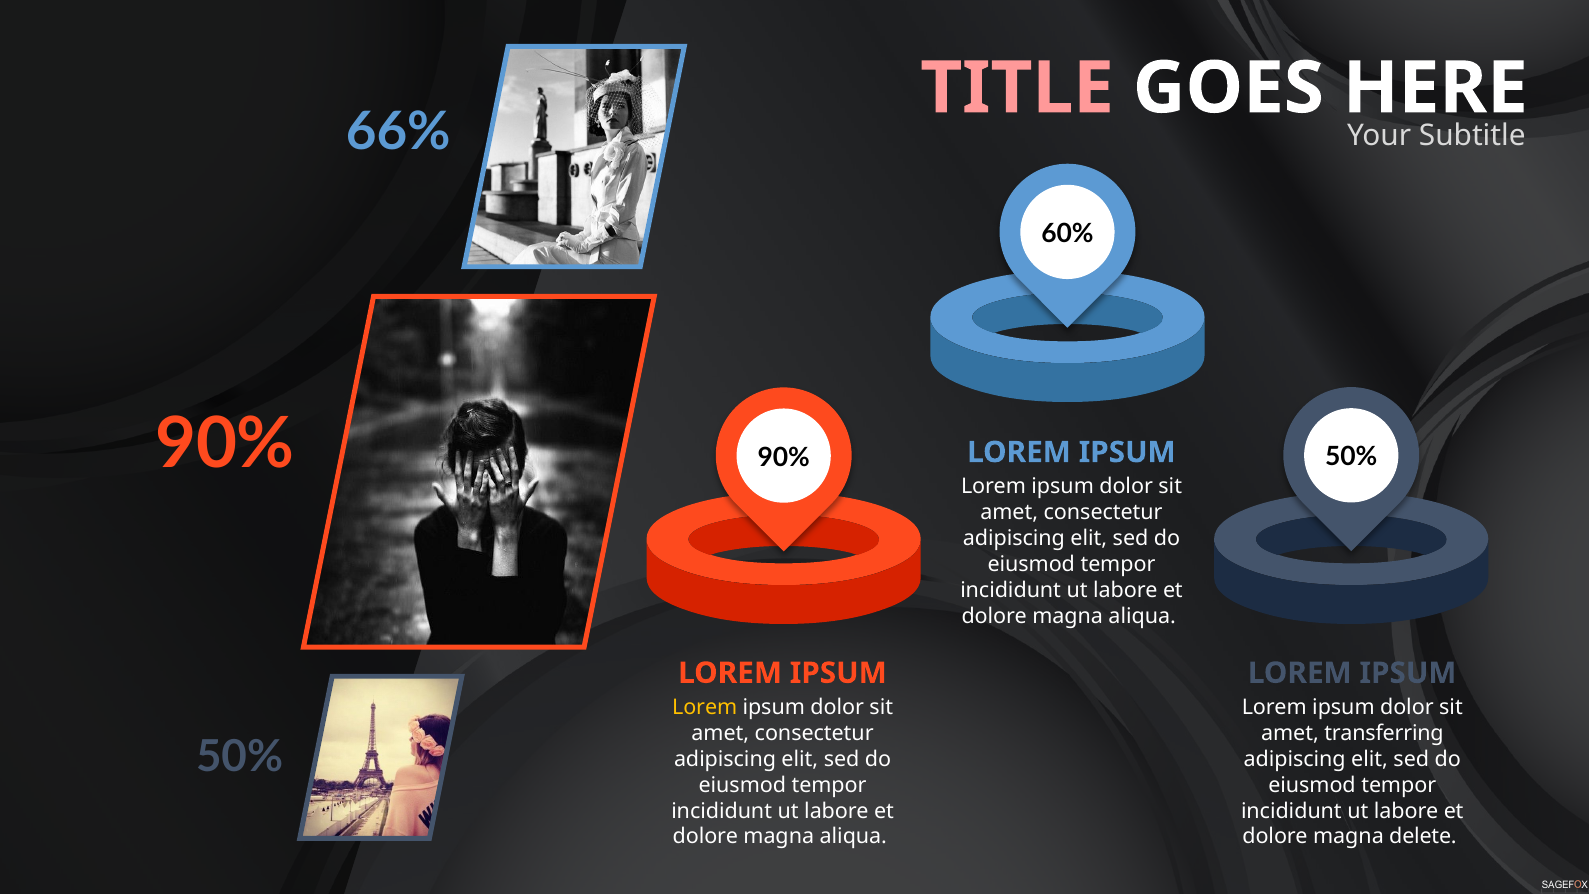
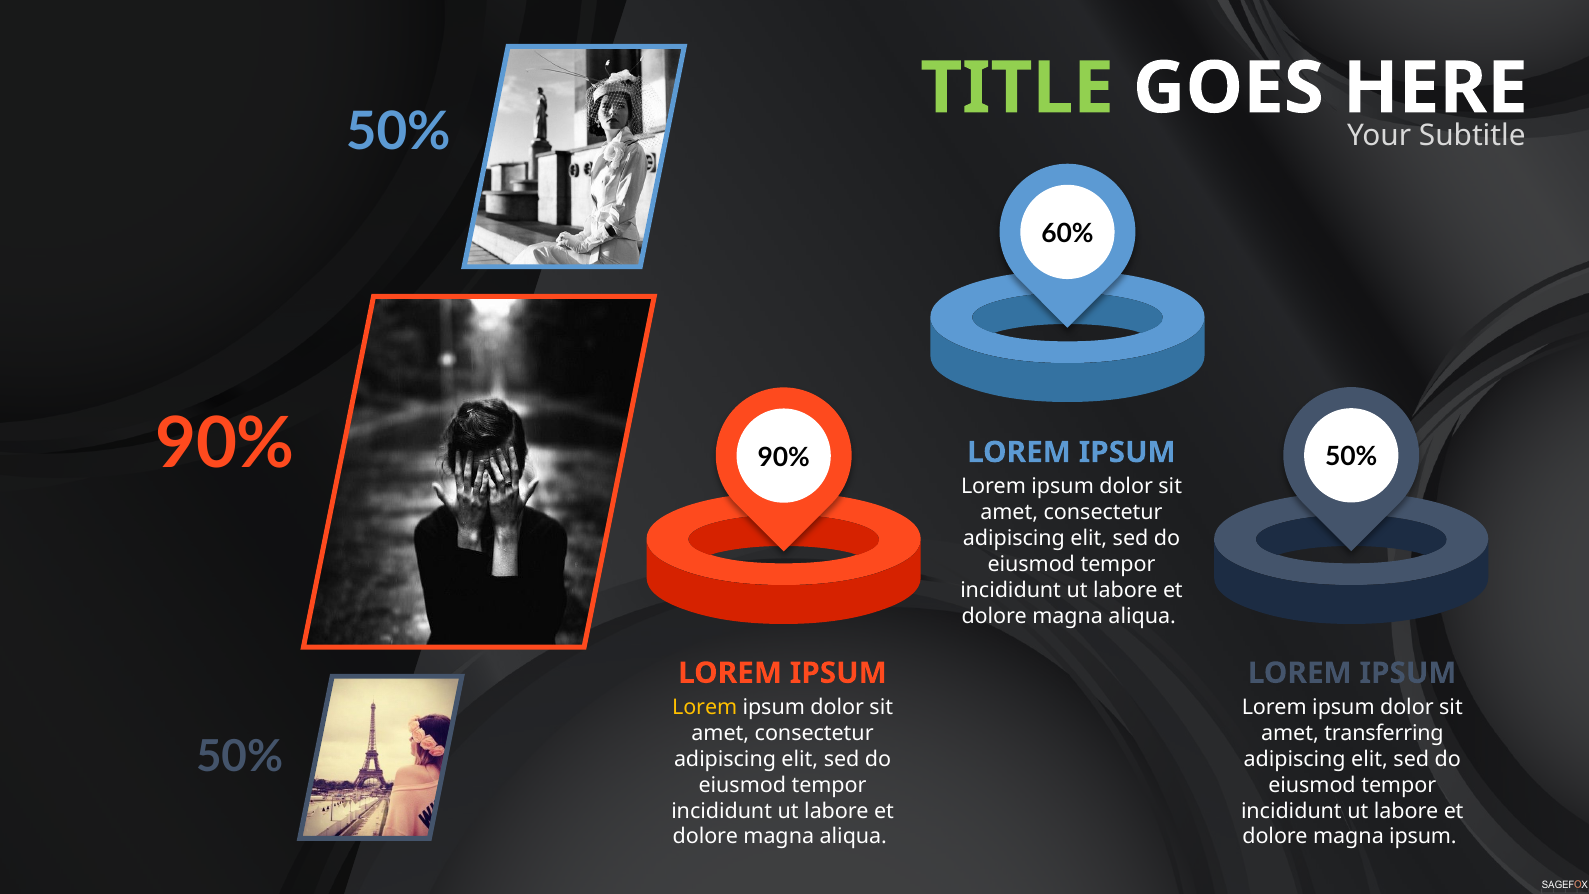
TITLE colour: pink -> light green
66% at (398, 132): 66% -> 50%
magna delete: delete -> ipsum
